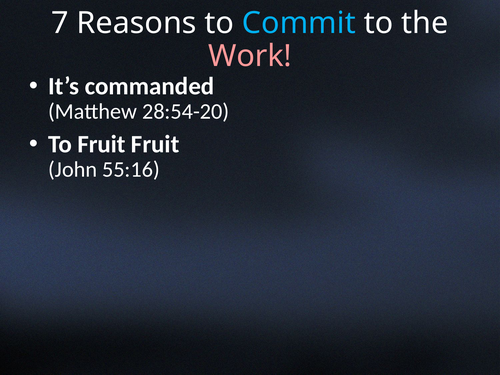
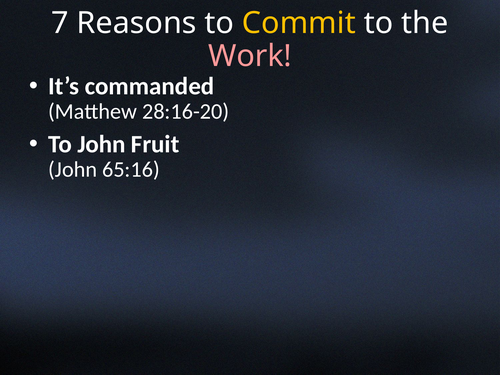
Commit colour: light blue -> yellow
28:54-20: 28:54-20 -> 28:16-20
To Fruit: Fruit -> John
55:16: 55:16 -> 65:16
